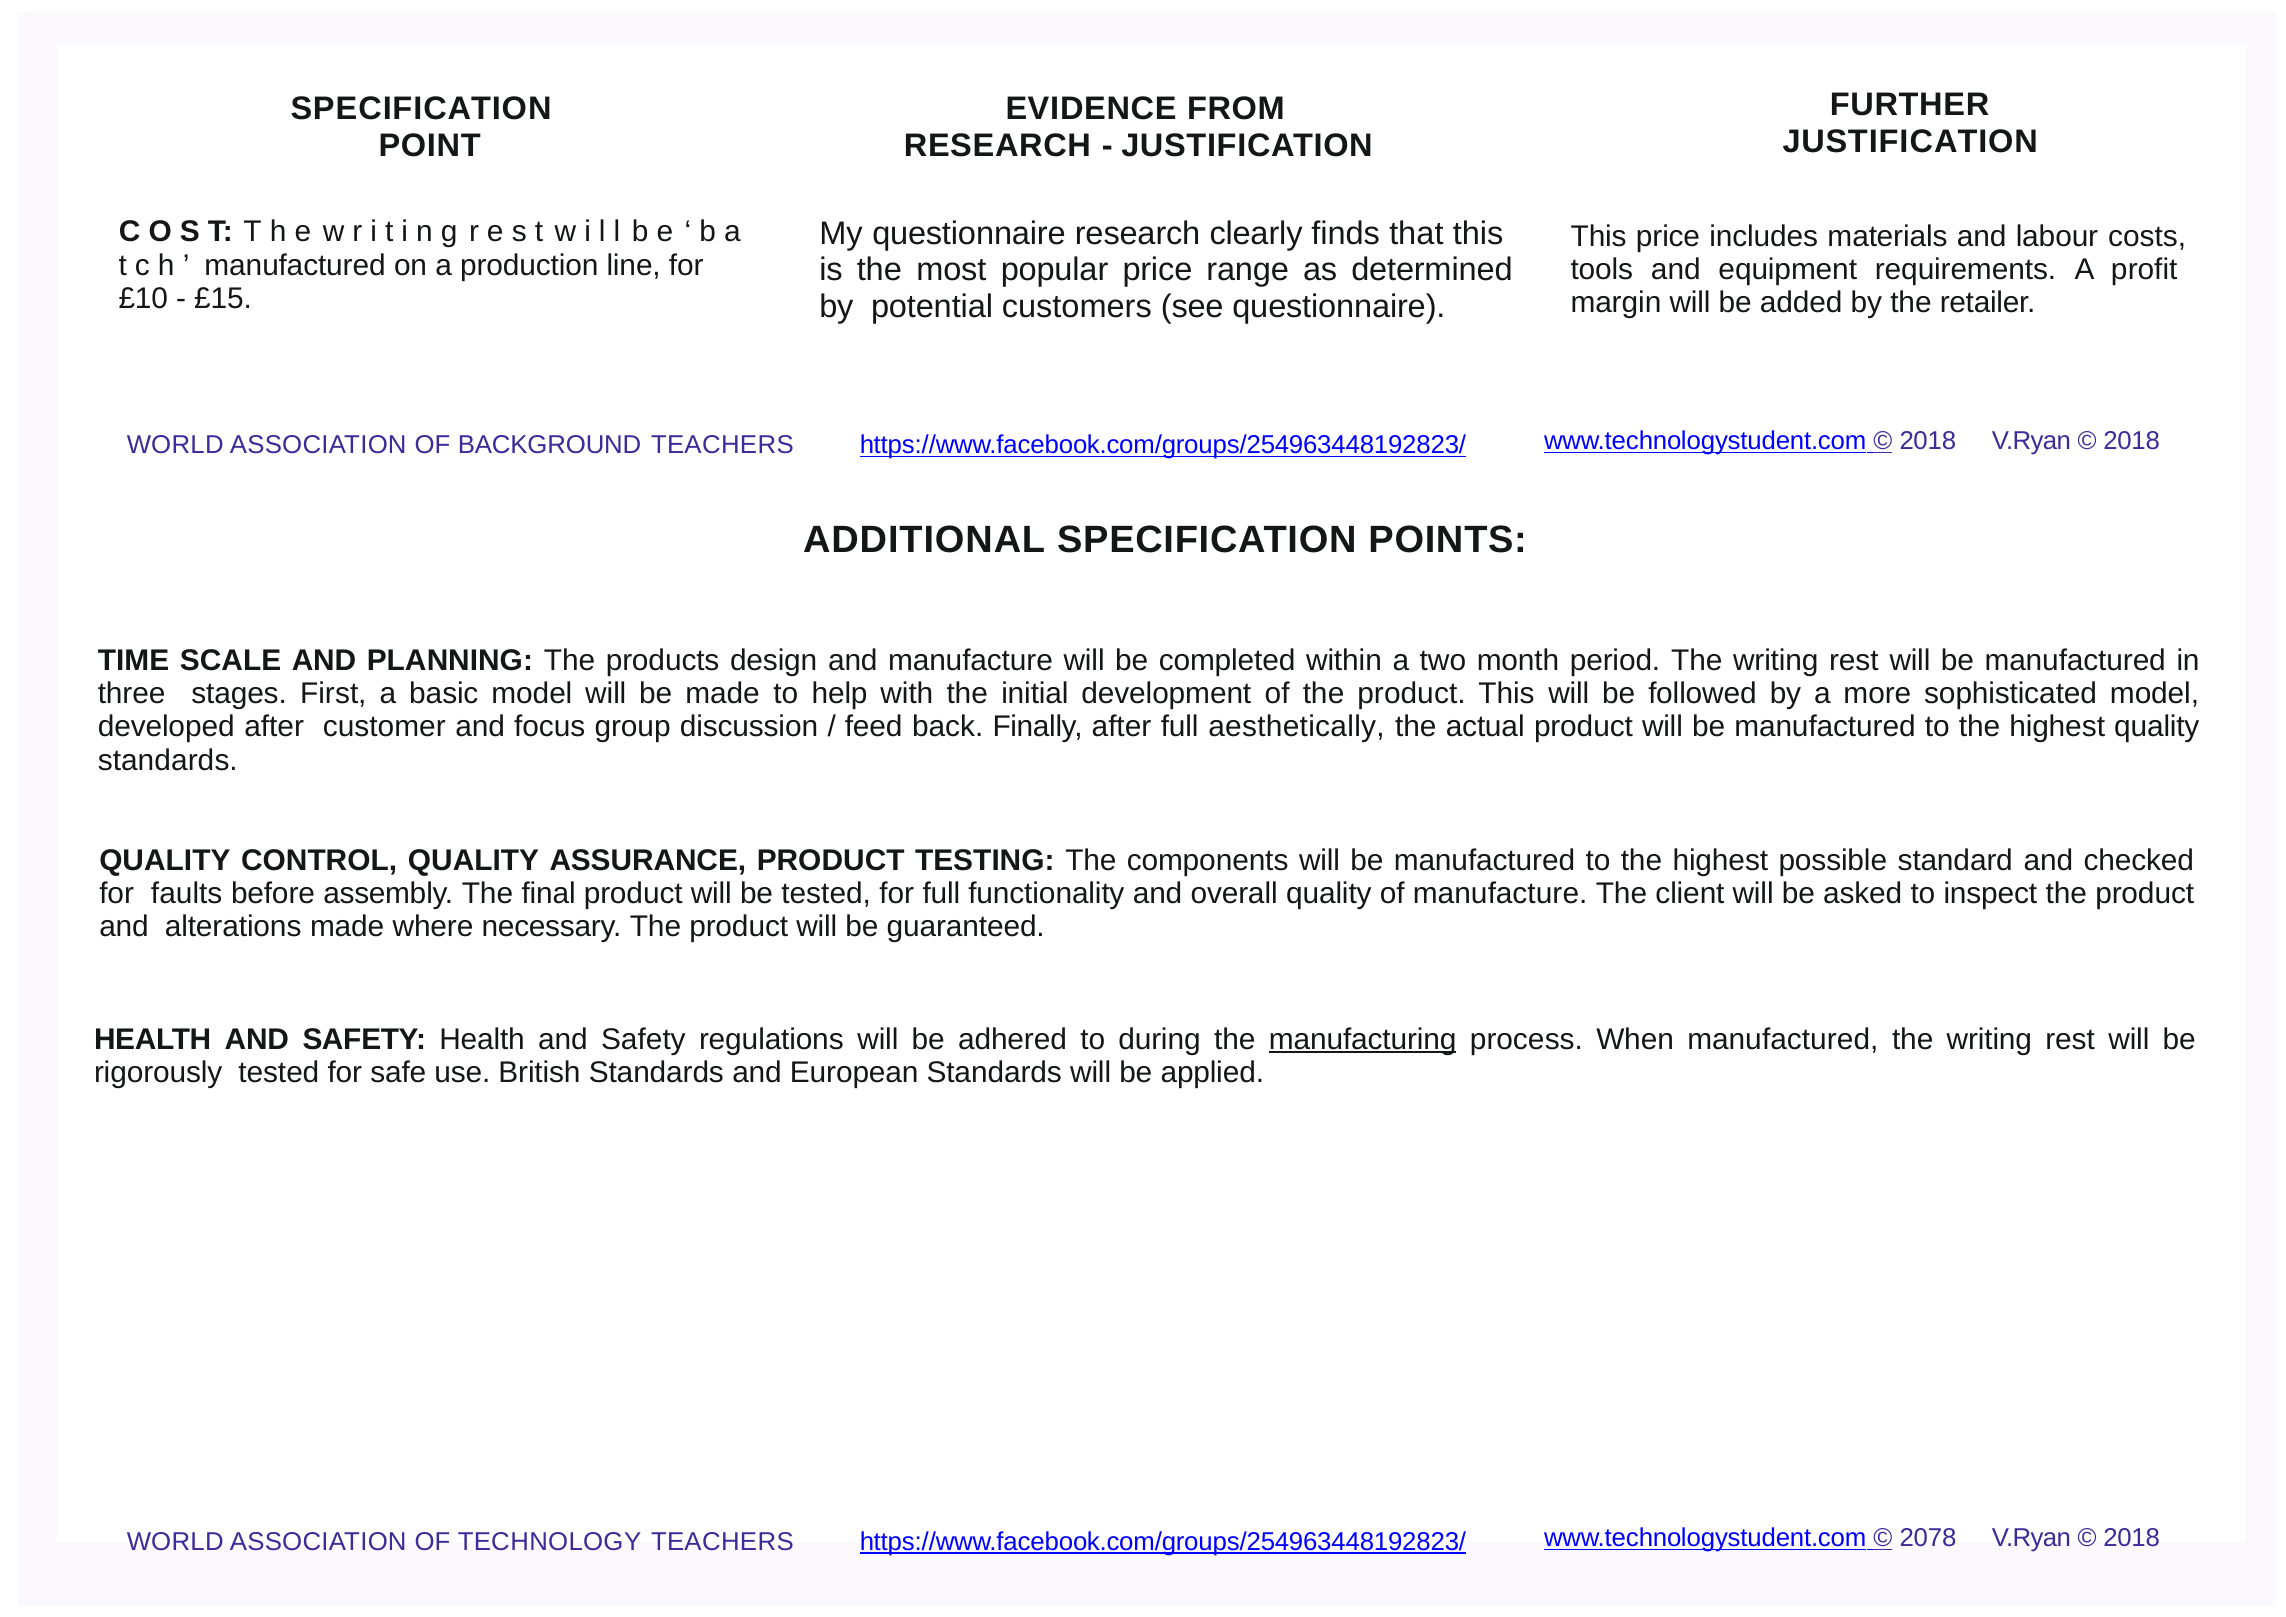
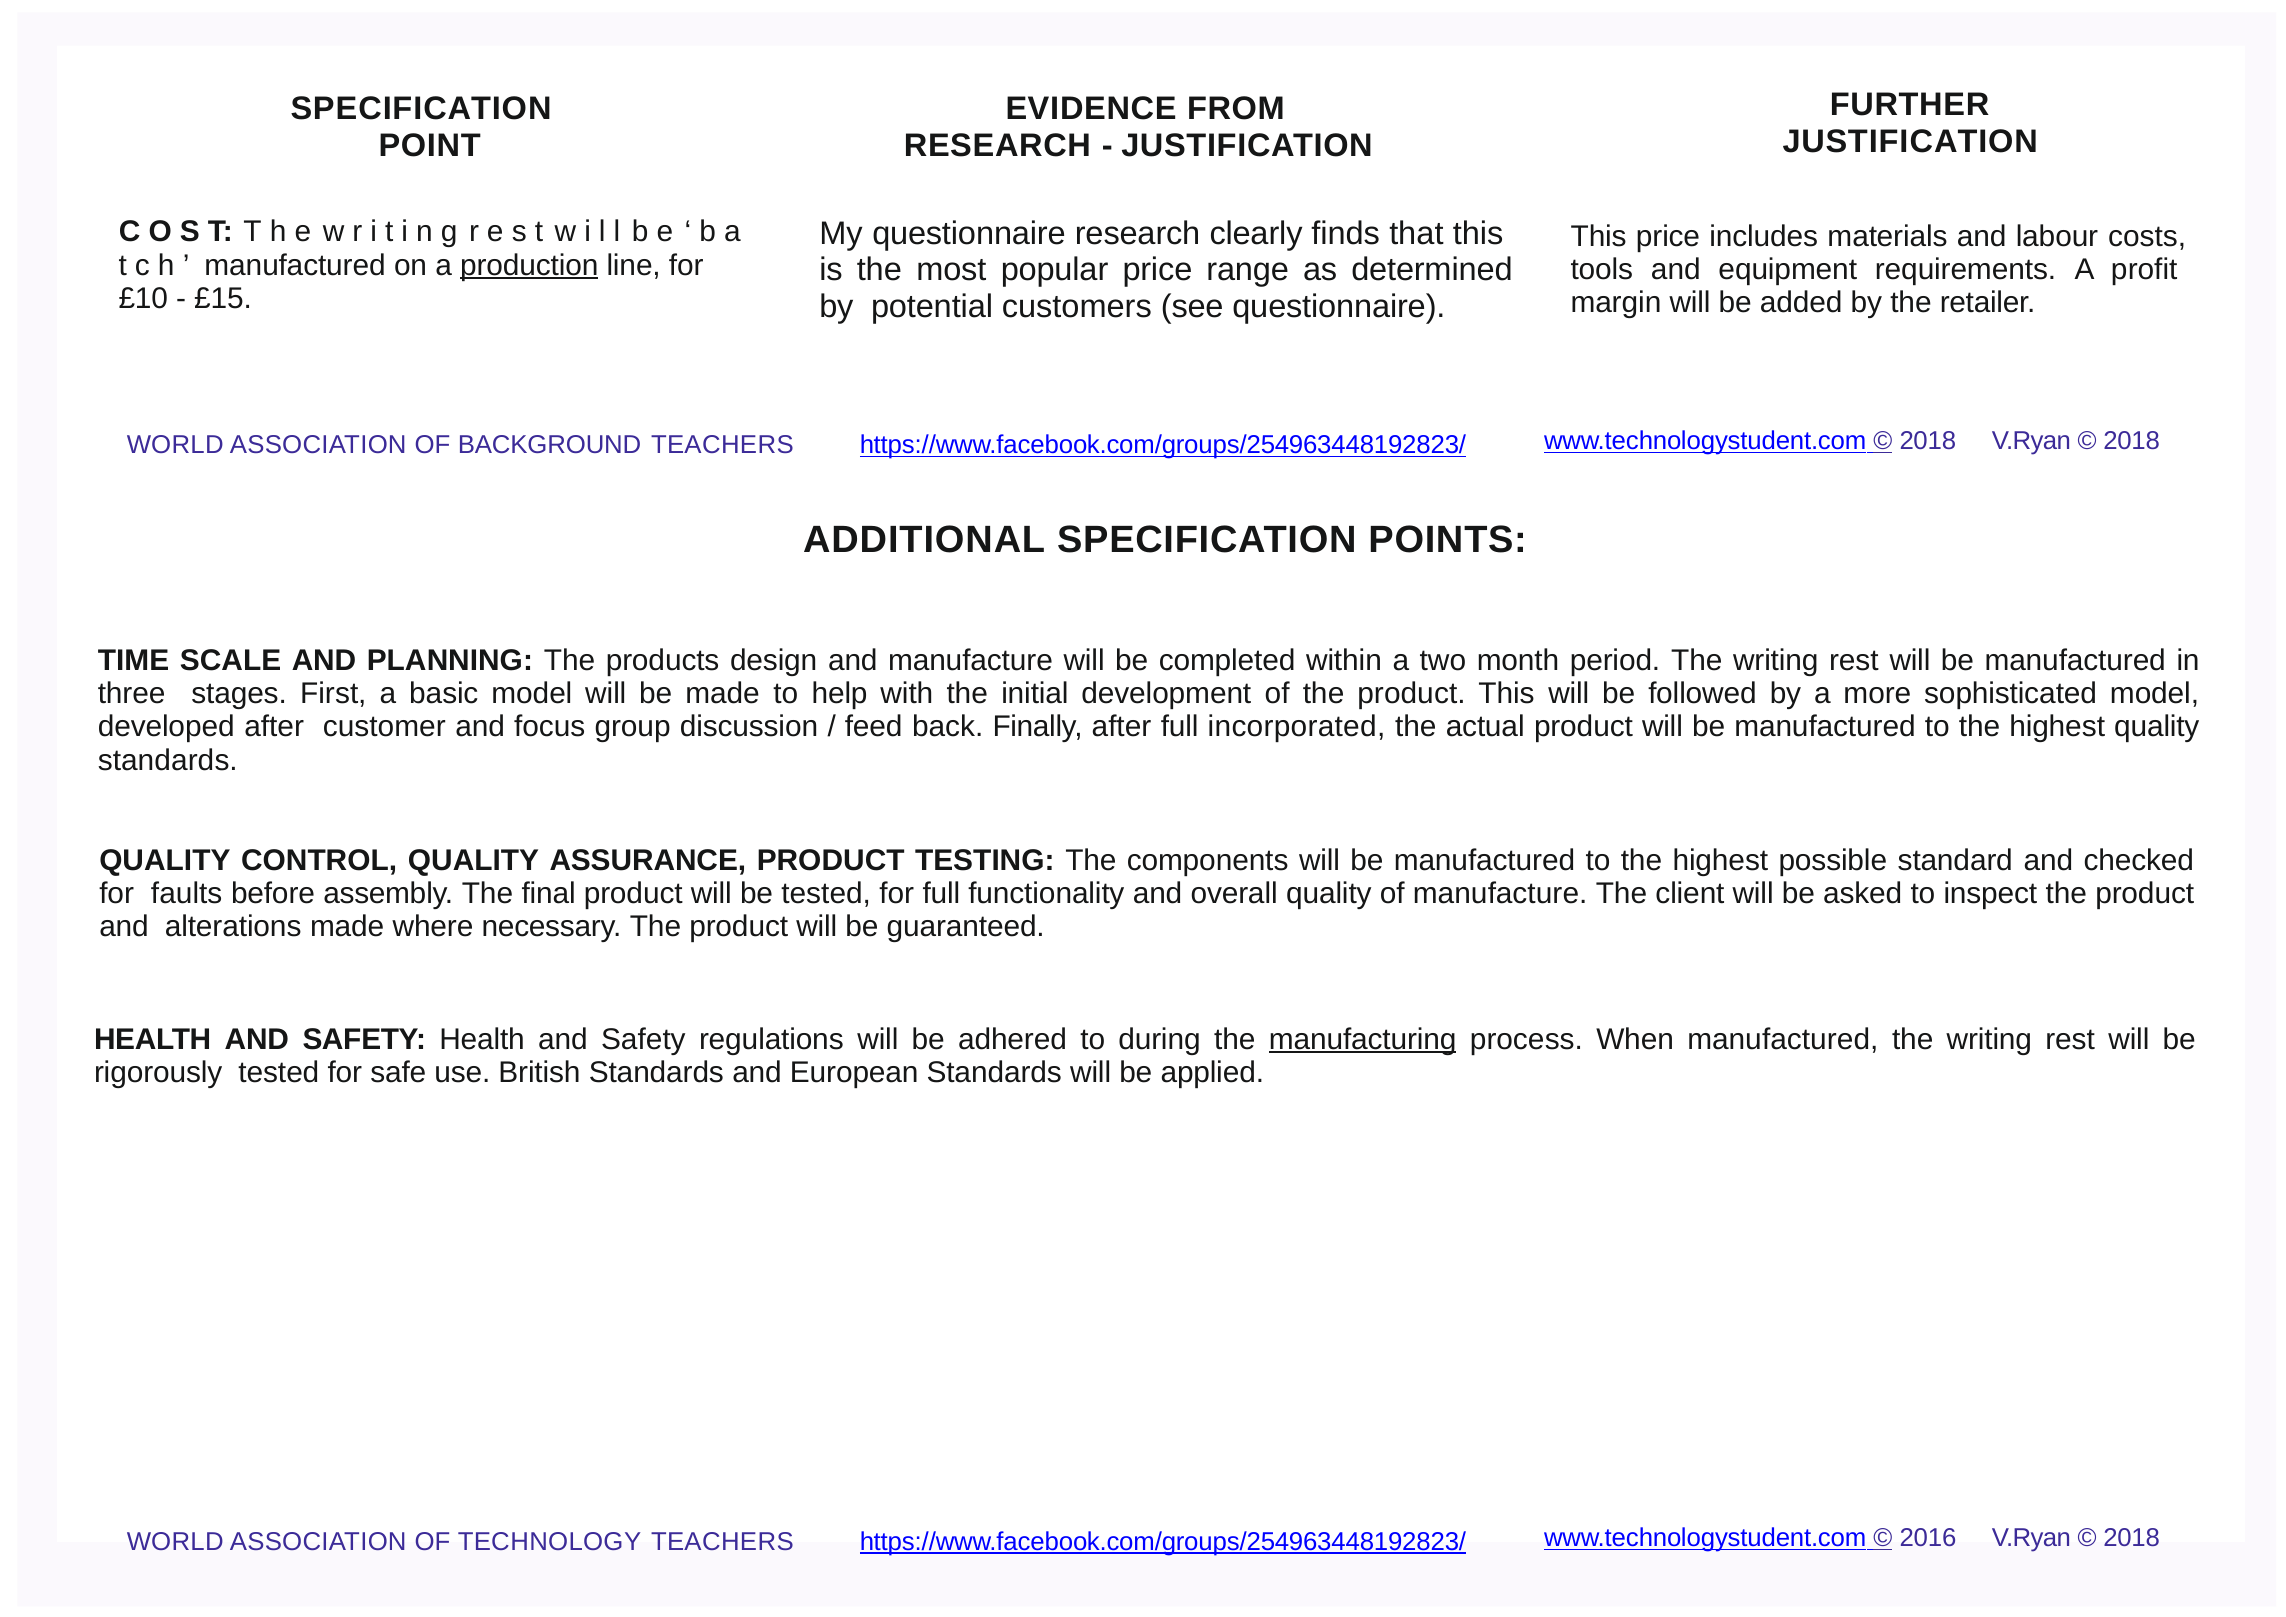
production underline: none -> present
aesthetically: aesthetically -> incorporated
2078: 2078 -> 2016
